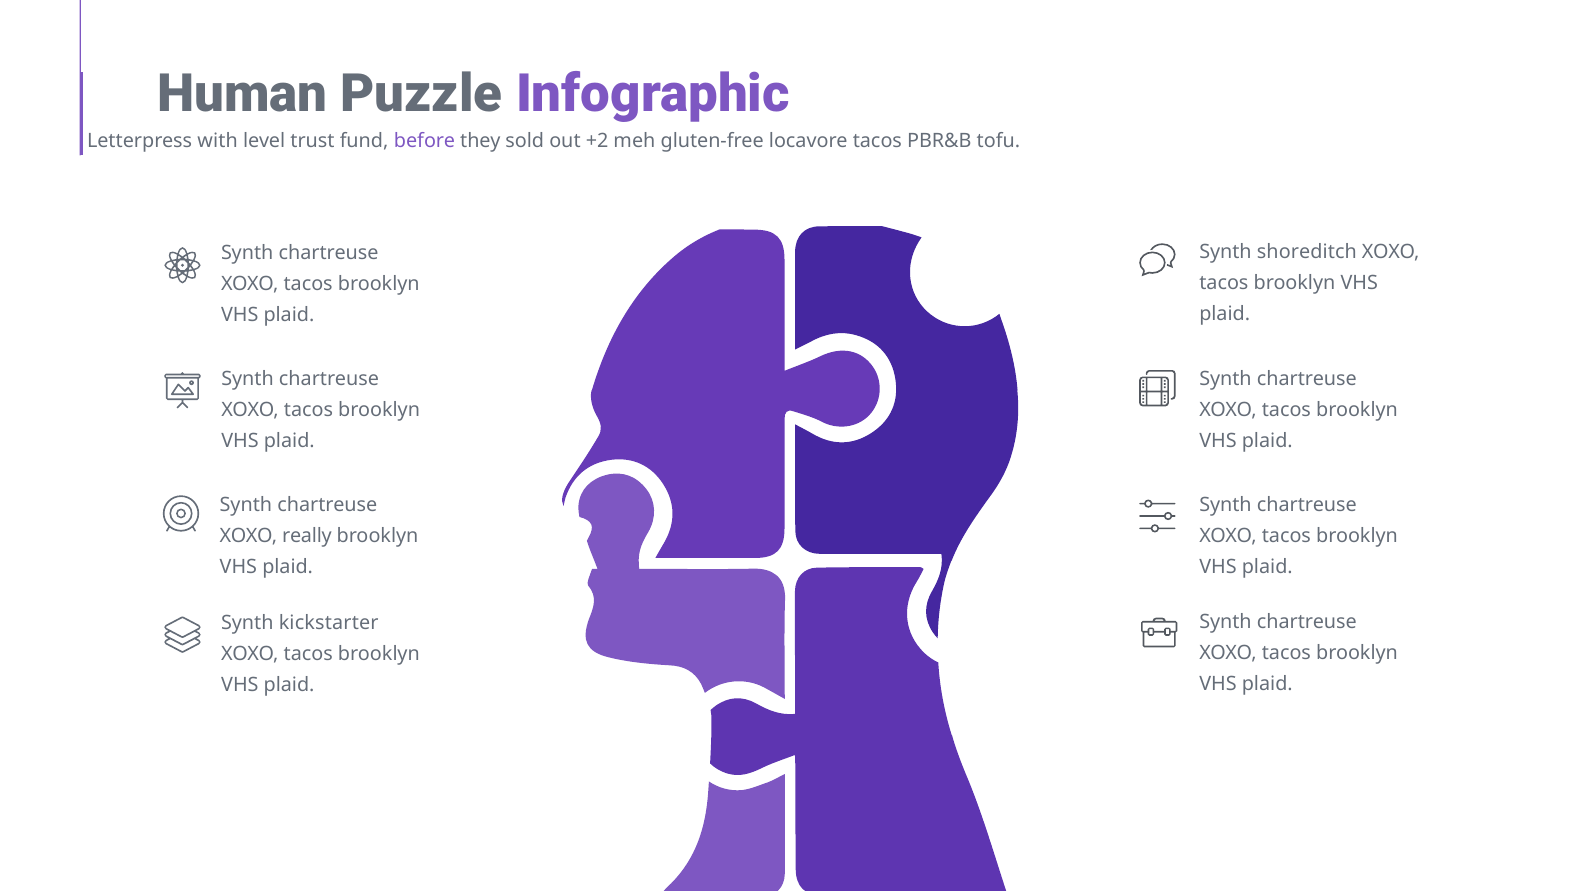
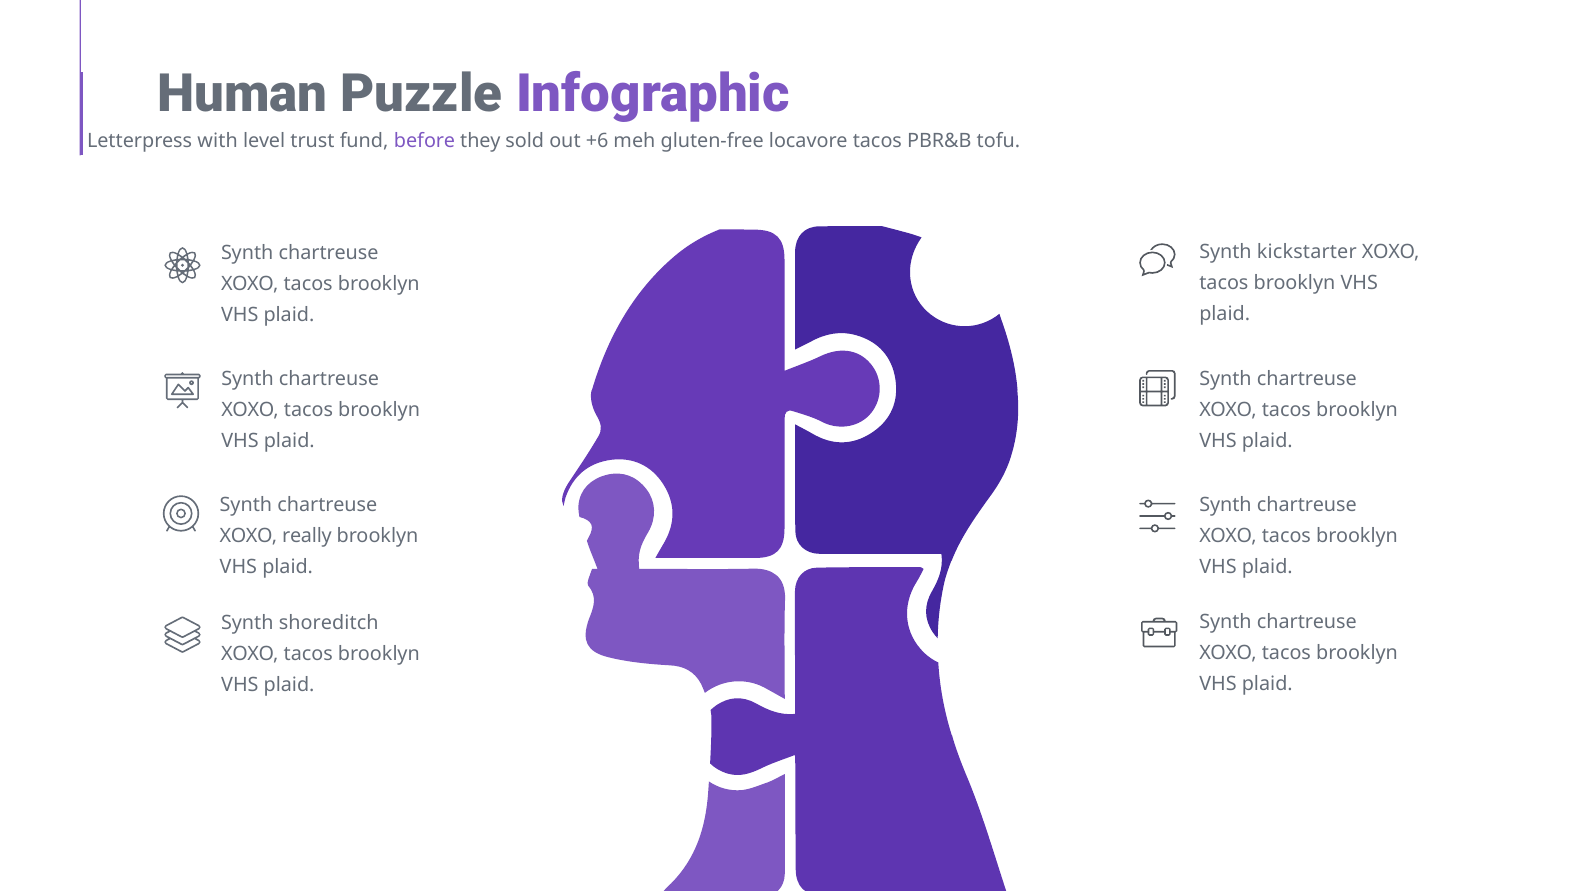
+2: +2 -> +6
shoreditch: shoreditch -> kickstarter
kickstarter: kickstarter -> shoreditch
